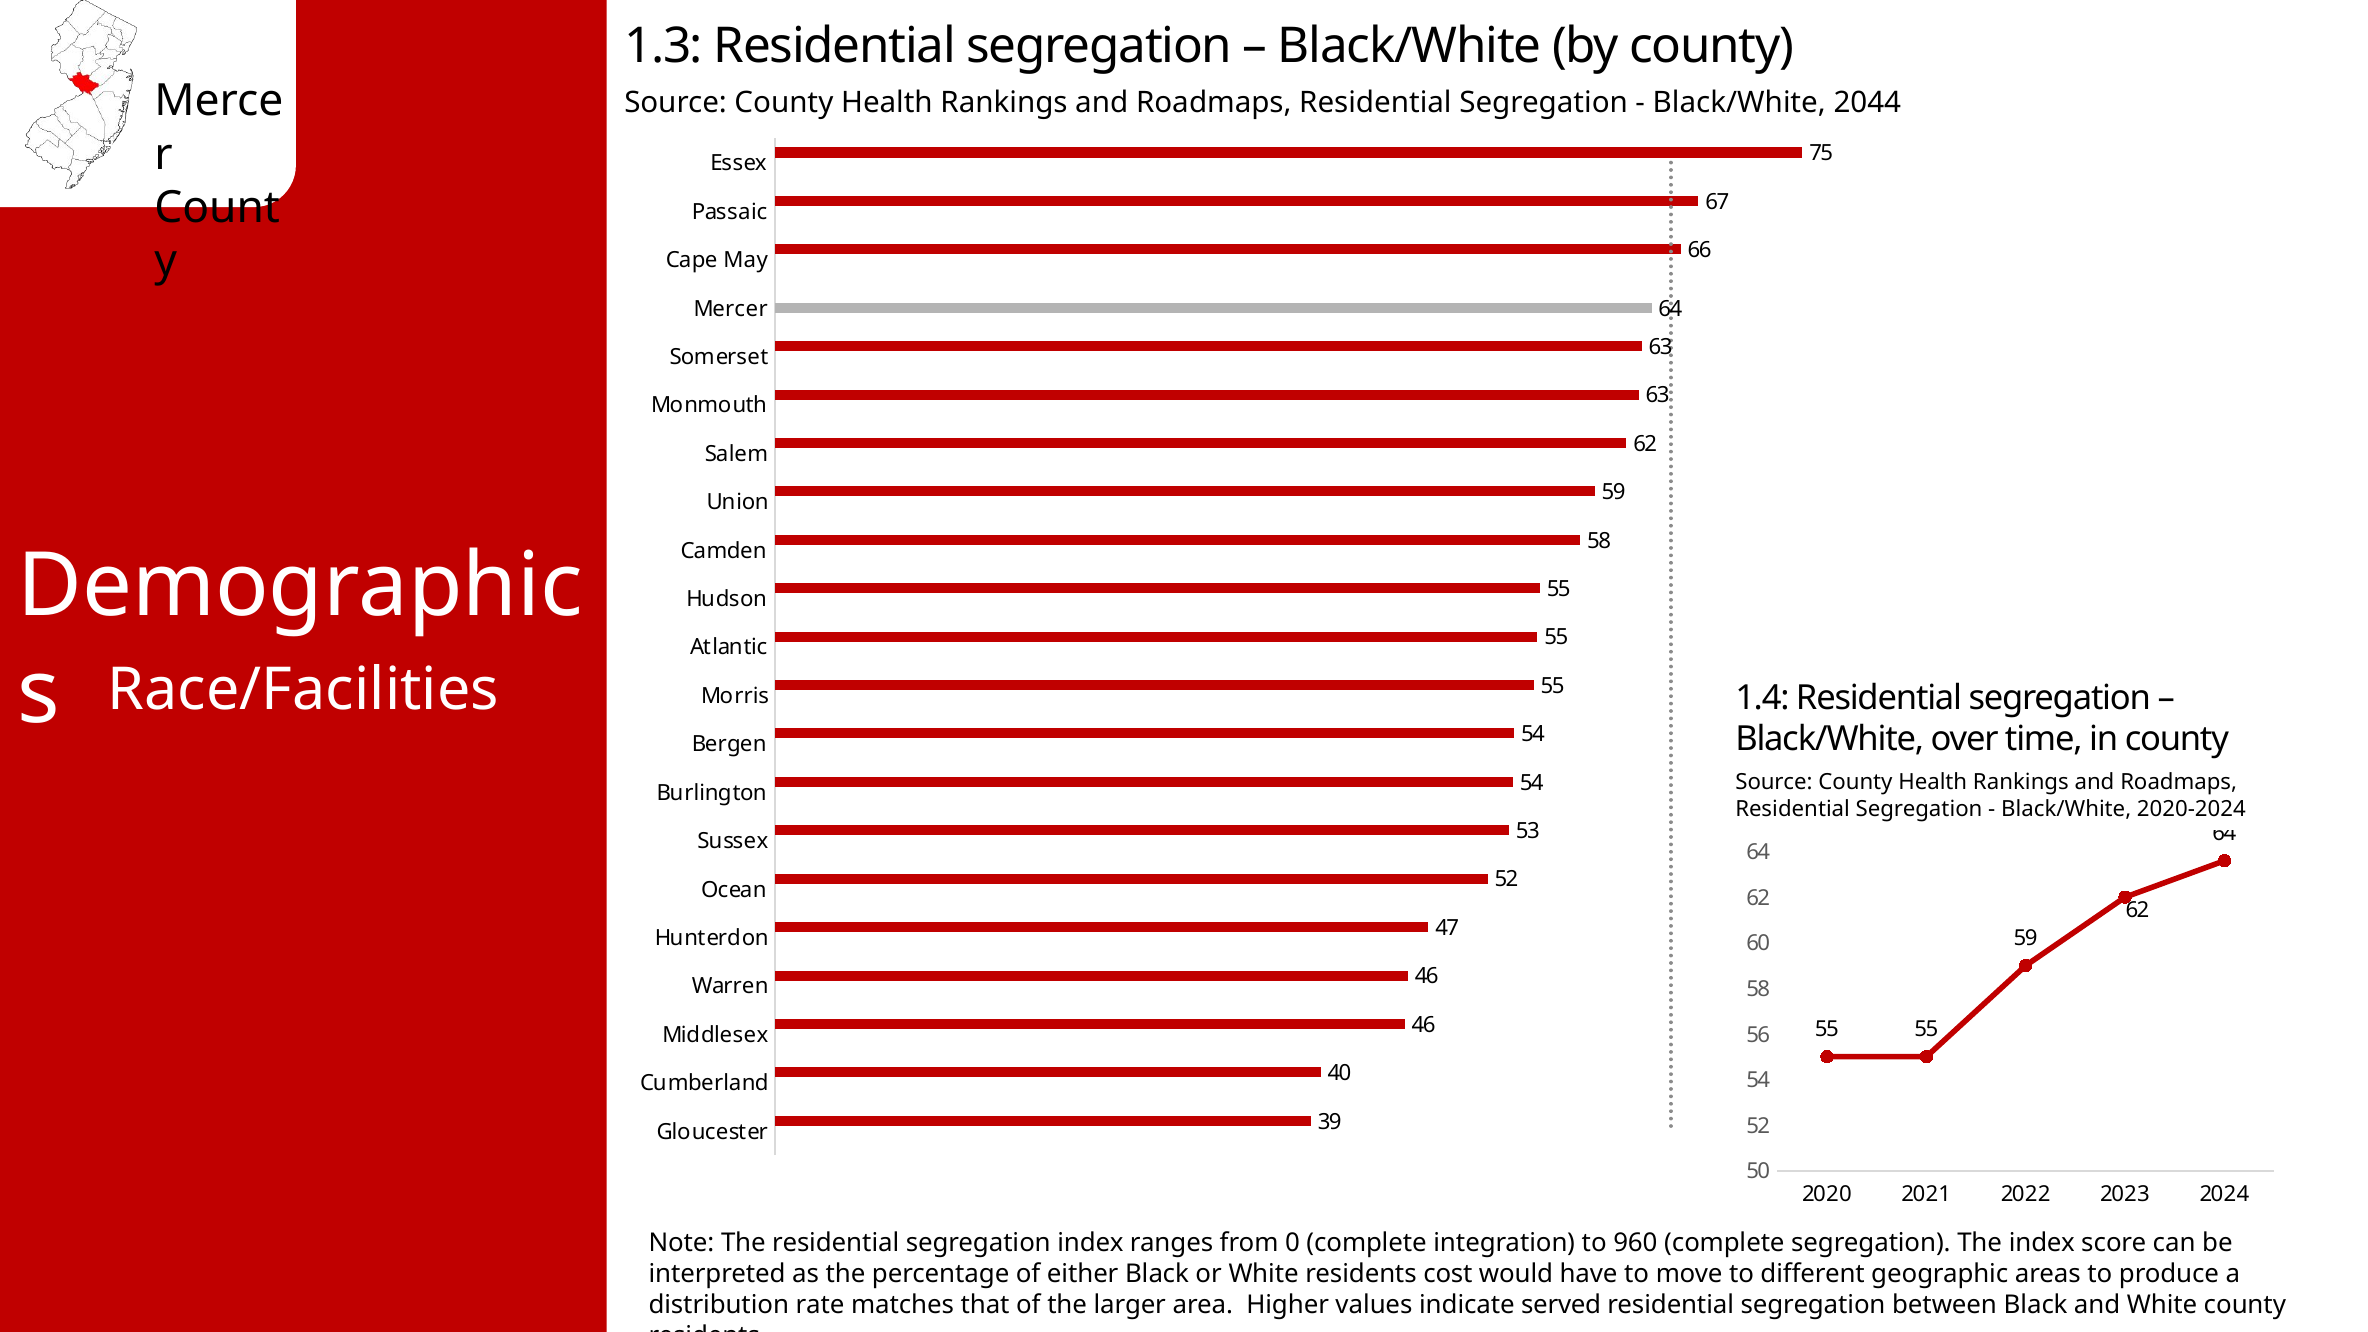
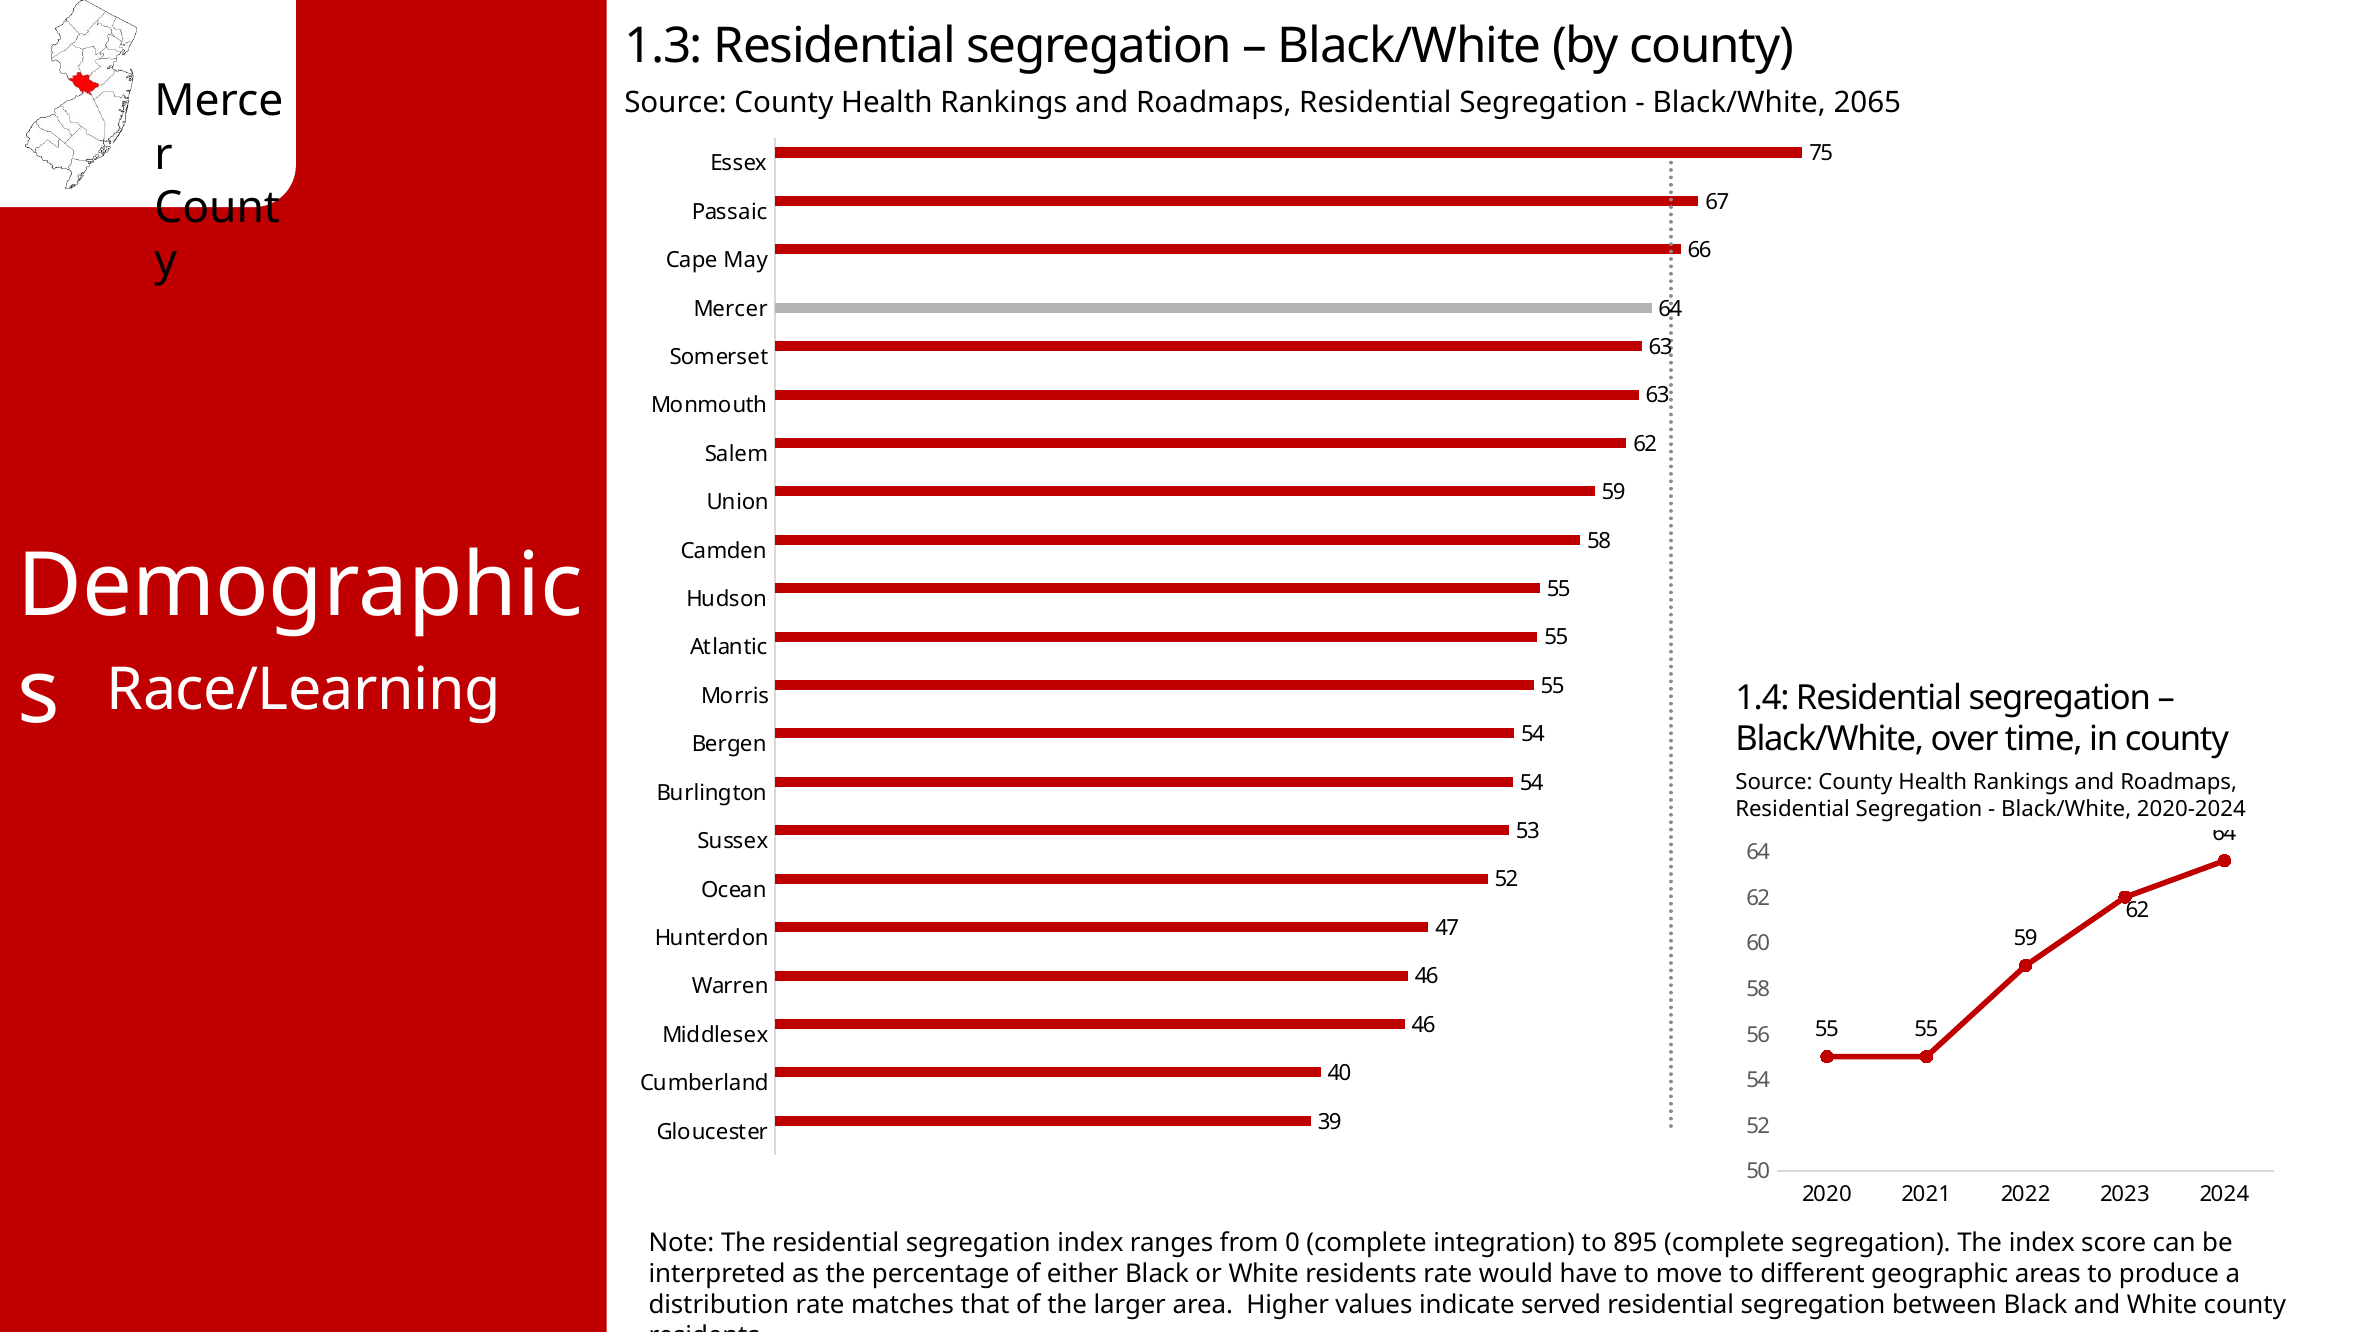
2044: 2044 -> 2065
Race/Facilities: Race/Facilities -> Race/Learning
960: 960 -> 895
residents cost: cost -> rate
